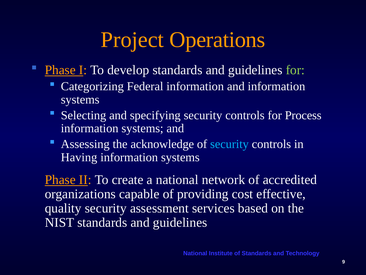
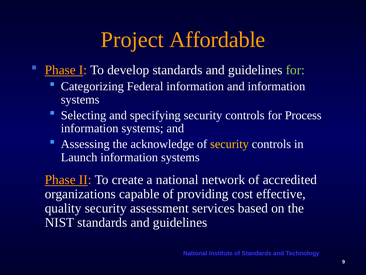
Operations: Operations -> Affordable
security at (229, 144) colour: light blue -> yellow
Having: Having -> Launch
